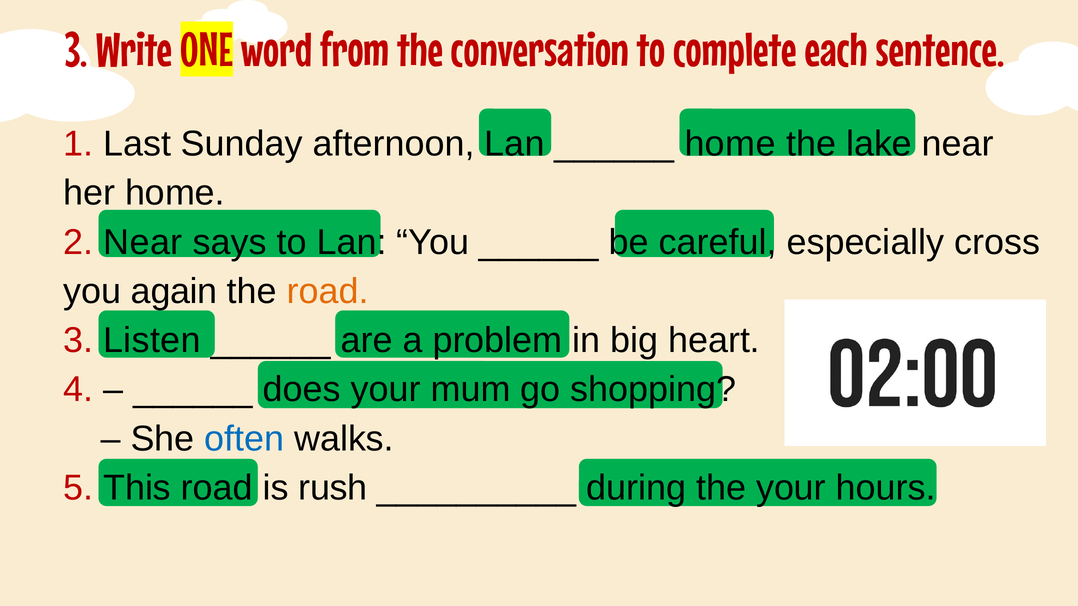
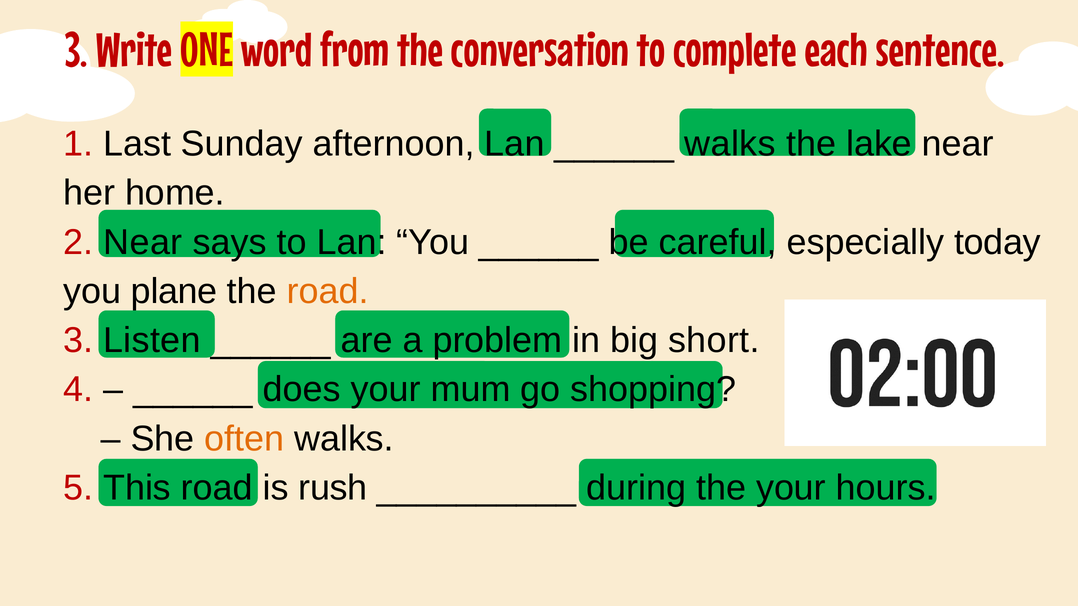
home at (730, 144): home -> walks
cross: cross -> today
again: again -> plane
heart: heart -> short
often colour: blue -> orange
